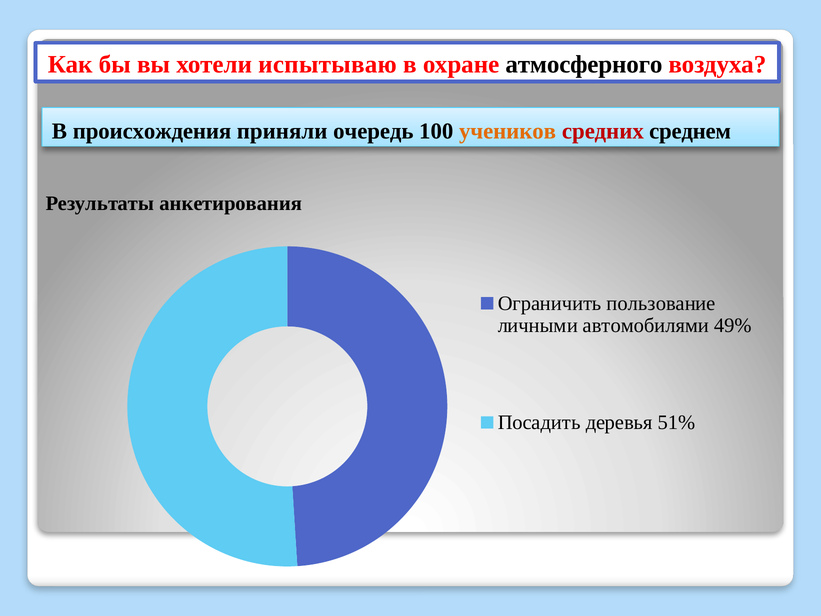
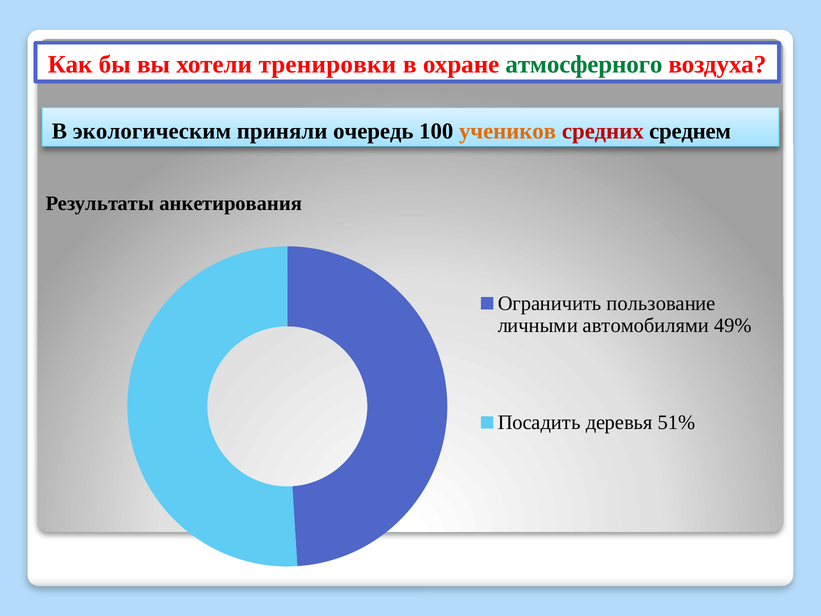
испытываю: испытываю -> тренировки
атмосферного colour: black -> green
происхождения: происхождения -> экологическим
